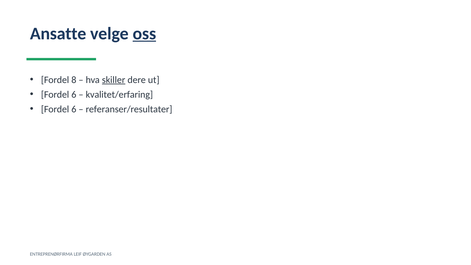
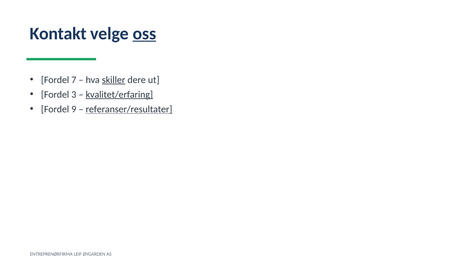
Ansatte: Ansatte -> Kontakt
8: 8 -> 7
6 at (74, 95): 6 -> 3
kvalitet/erfaring underline: none -> present
6 at (74, 109): 6 -> 9
referanser/resultater underline: none -> present
